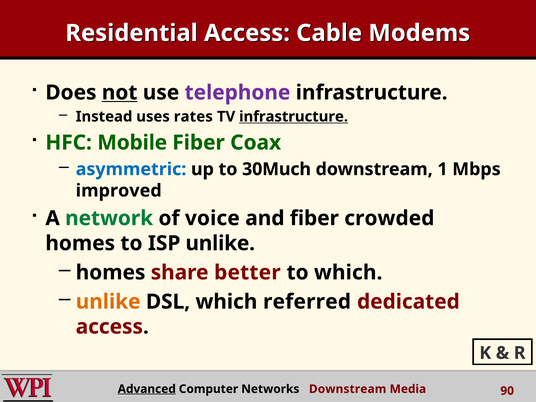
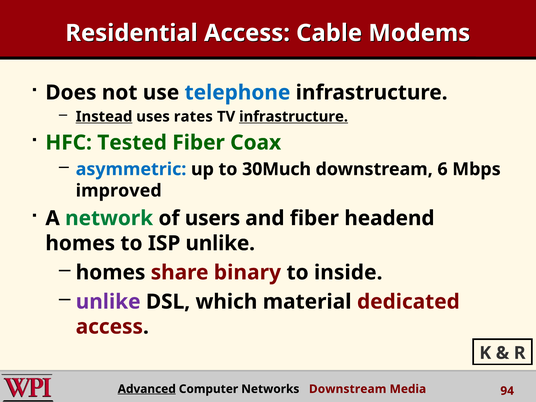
not underline: present -> none
telephone colour: purple -> blue
Instead underline: none -> present
Mobile: Mobile -> Tested
1: 1 -> 6
voice: voice -> users
crowded: crowded -> headend
better: better -> binary
to which: which -> inside
unlike at (108, 302) colour: orange -> purple
referred: referred -> material
90: 90 -> 94
